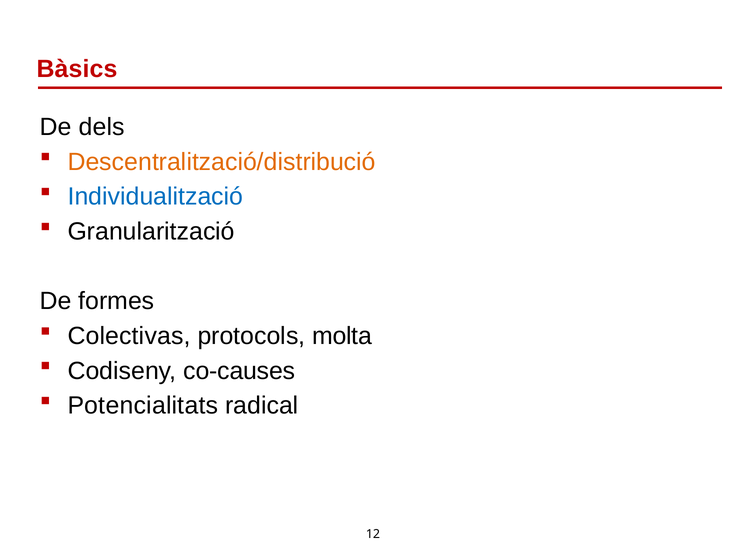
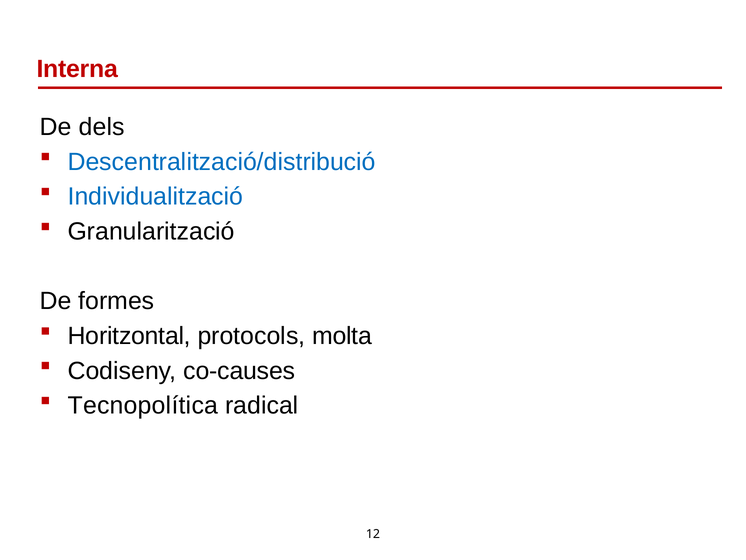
Bàsics: Bàsics -> Interna
Descentralització/distribució colour: orange -> blue
Colectivas: Colectivas -> Horitzontal
Potencialitats: Potencialitats -> Tecnopolítica
